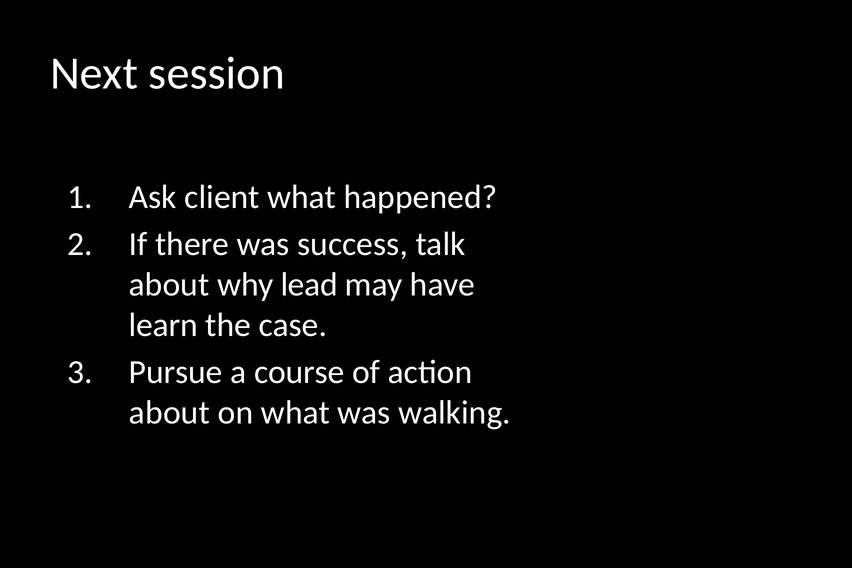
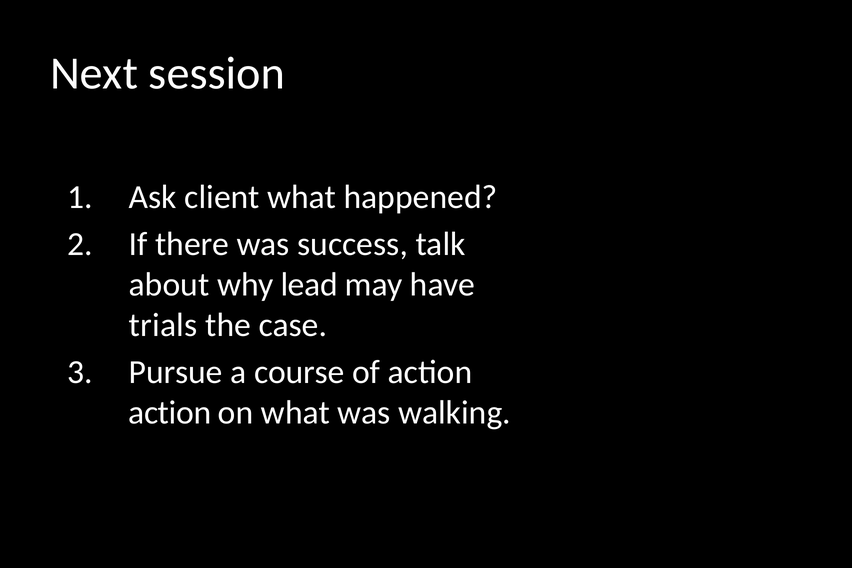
learn: learn -> trials
about at (169, 412): about -> action
